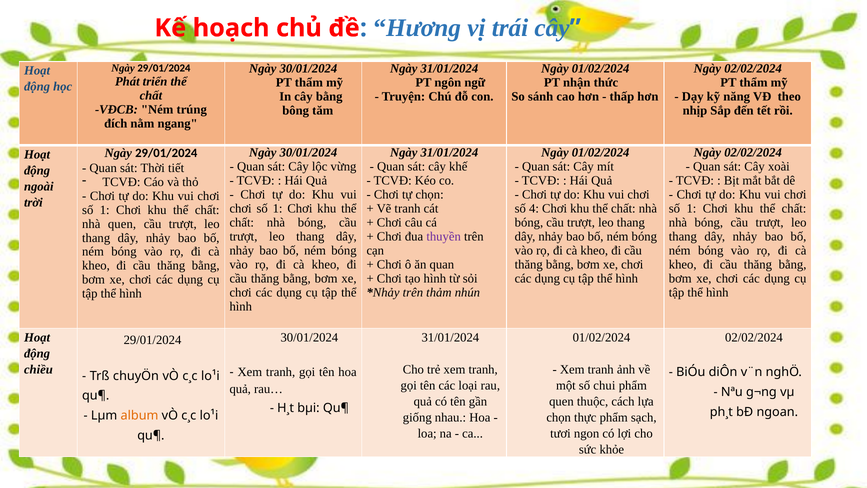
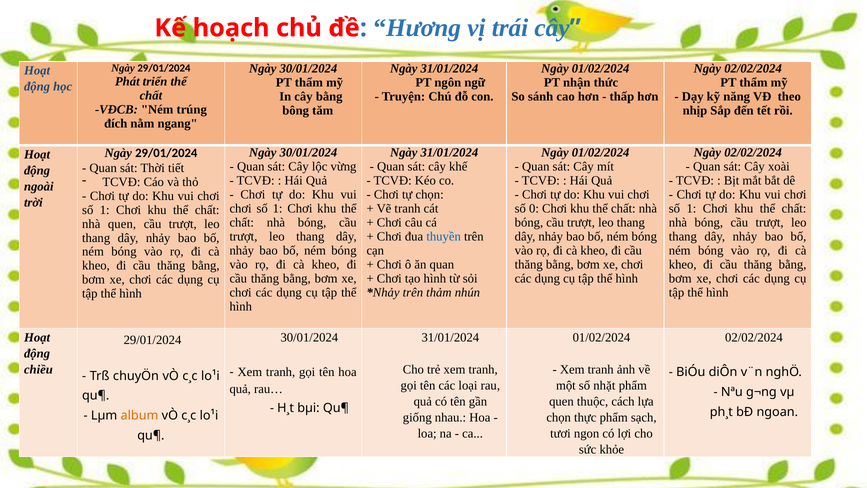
4: 4 -> 0
thuyền colour: purple -> blue
chui: chui -> nhặt
